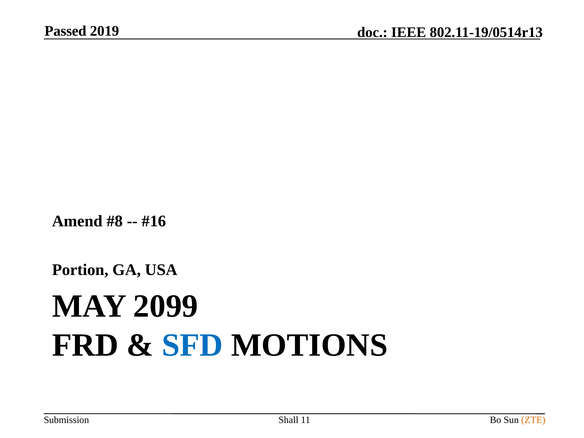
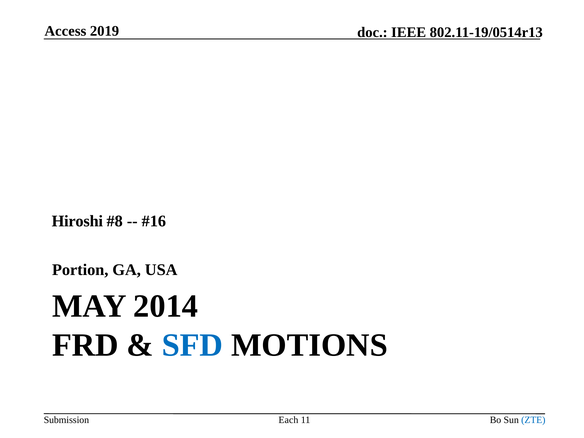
Passed: Passed -> Access
Amend: Amend -> Hiroshi
2099: 2099 -> 2014
Shall: Shall -> Each
ZTE colour: orange -> blue
